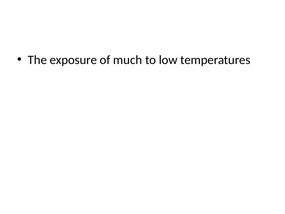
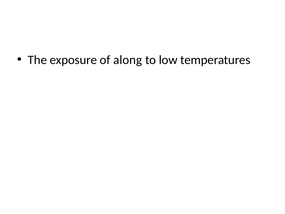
much: much -> along
